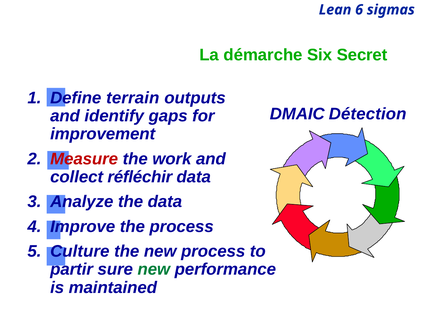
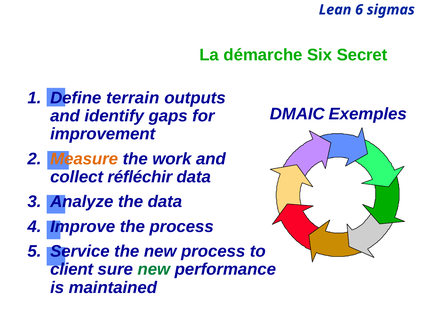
Détection: Détection -> Exemples
Measure colour: red -> orange
Culture: Culture -> Service
partir: partir -> client
